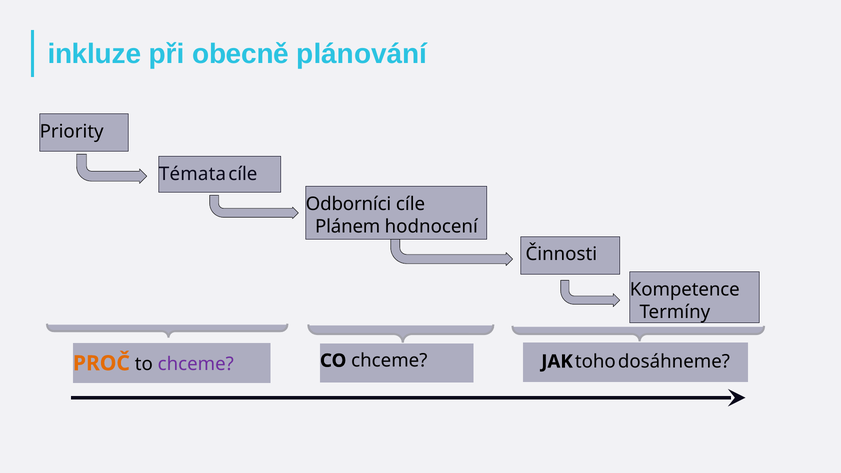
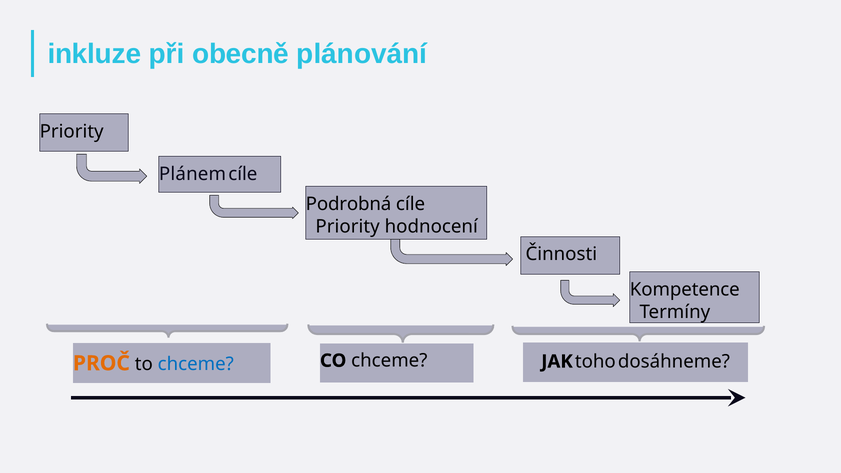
Témata: Témata -> Plánem
Odborníci: Odborníci -> Podrobná
Plánem at (348, 226): Plánem -> Priority
chceme at (196, 364) colour: purple -> blue
